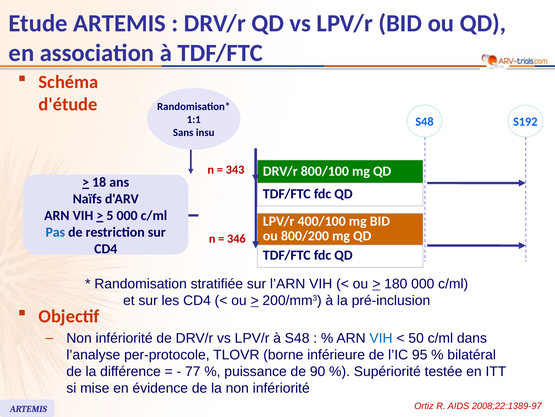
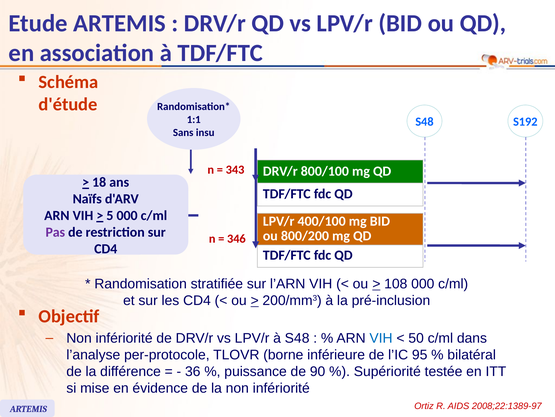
Pas colour: blue -> purple
180: 180 -> 108
77: 77 -> 36
